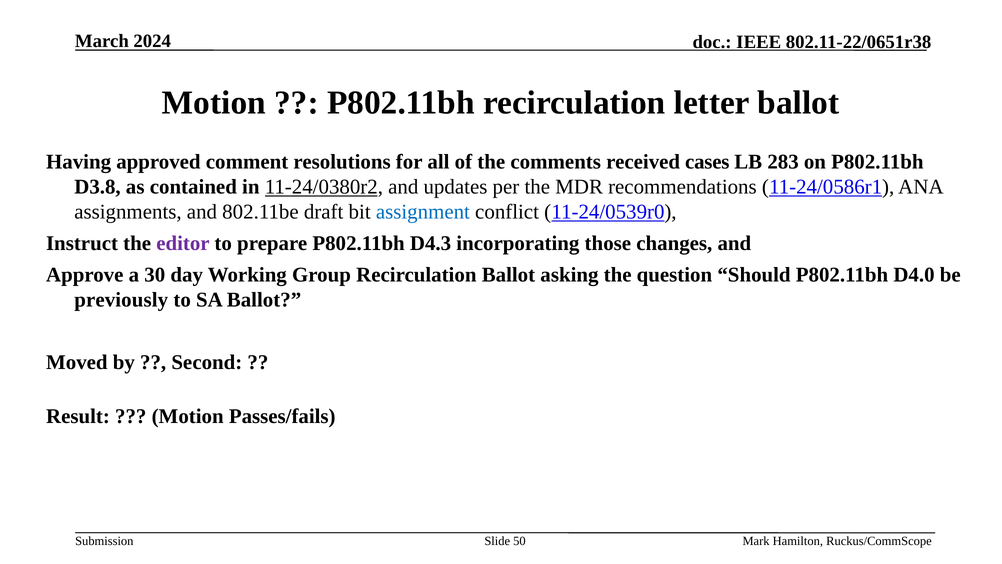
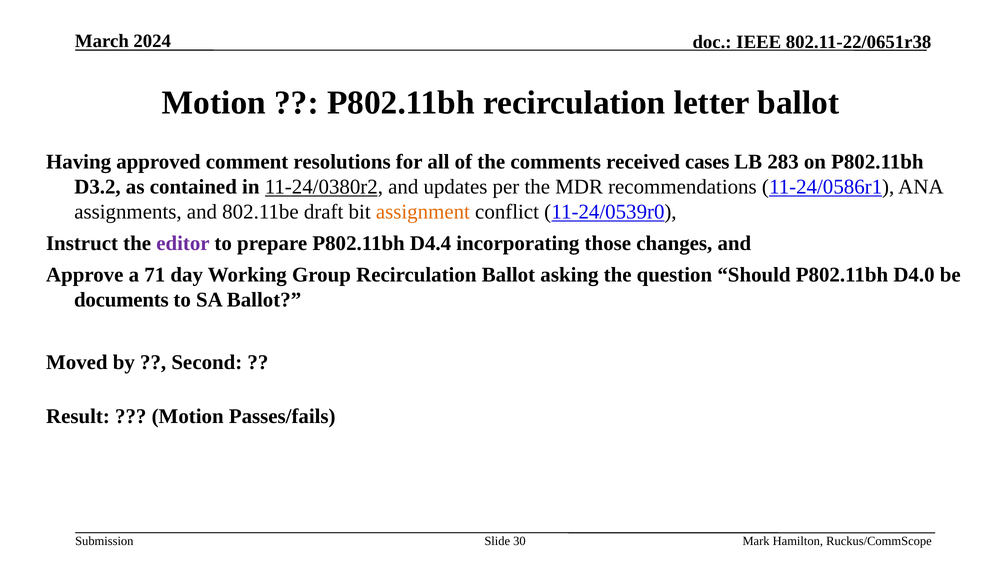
D3.8: D3.8 -> D3.2
assignment colour: blue -> orange
D4.3: D4.3 -> D4.4
30: 30 -> 71
previously: previously -> documents
50: 50 -> 30
